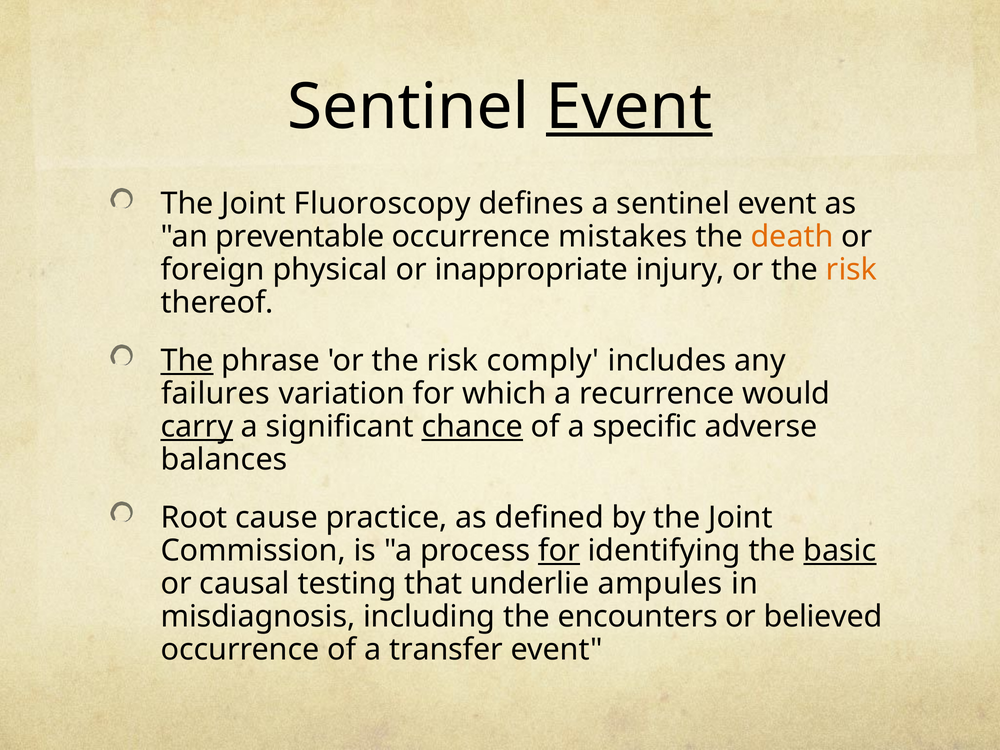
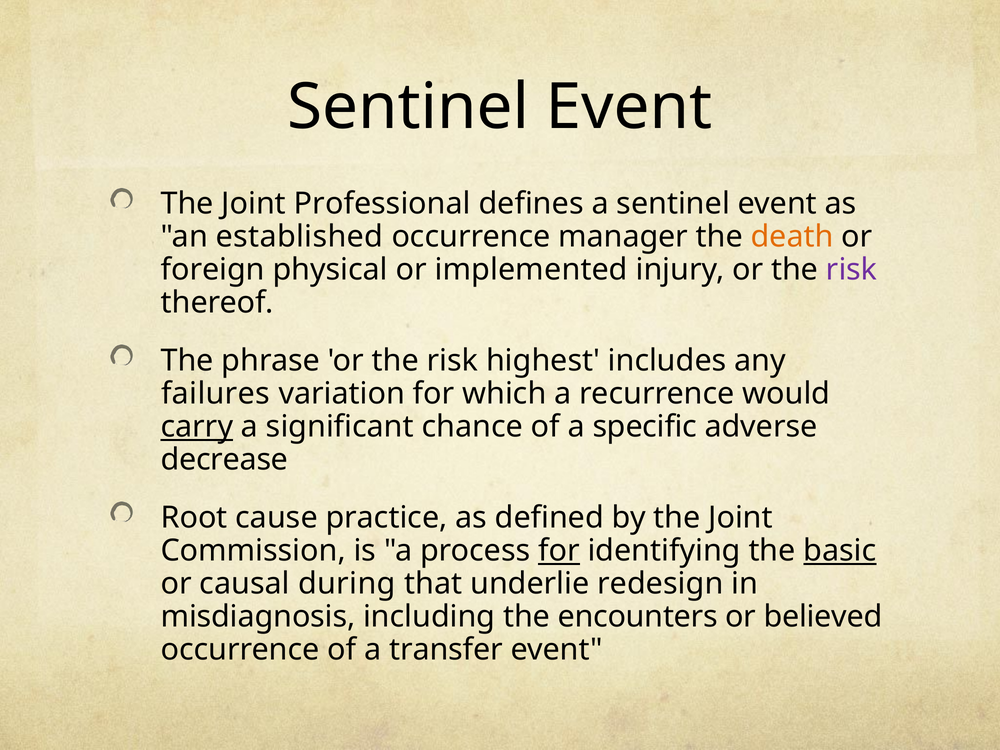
Event at (629, 107) underline: present -> none
Fluoroscopy: Fluoroscopy -> Professional
preventable: preventable -> established
mistakes: mistakes -> manager
inappropriate: inappropriate -> implemented
risk at (852, 270) colour: orange -> purple
The at (187, 361) underline: present -> none
comply: comply -> highest
chance underline: present -> none
balances: balances -> decrease
testing: testing -> during
ampules: ampules -> redesign
